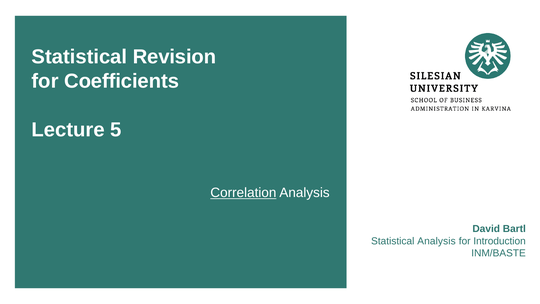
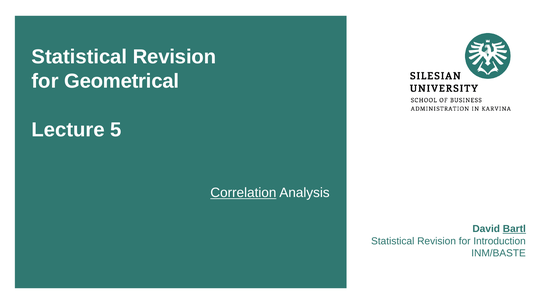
Coefficients: Coefficients -> Geometrical
Bartl underline: none -> present
Analysis at (437, 241): Analysis -> Revision
